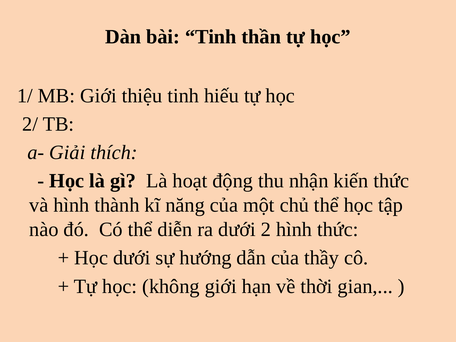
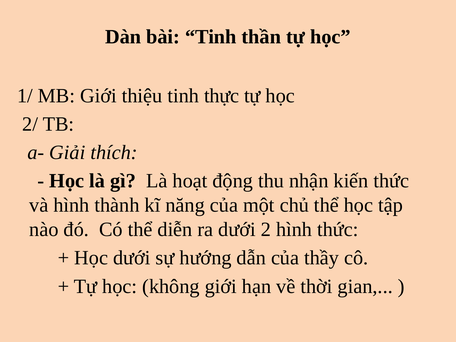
hiếu: hiếu -> thực
